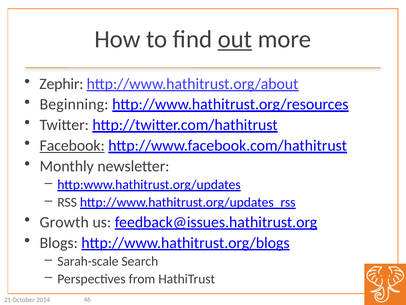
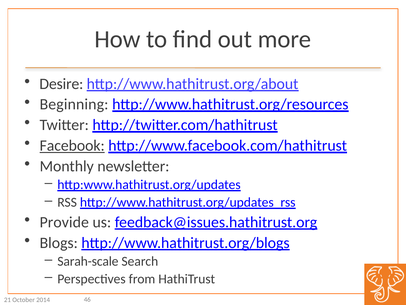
out underline: present -> none
Zephir: Zephir -> Desire
Growth: Growth -> Provide
